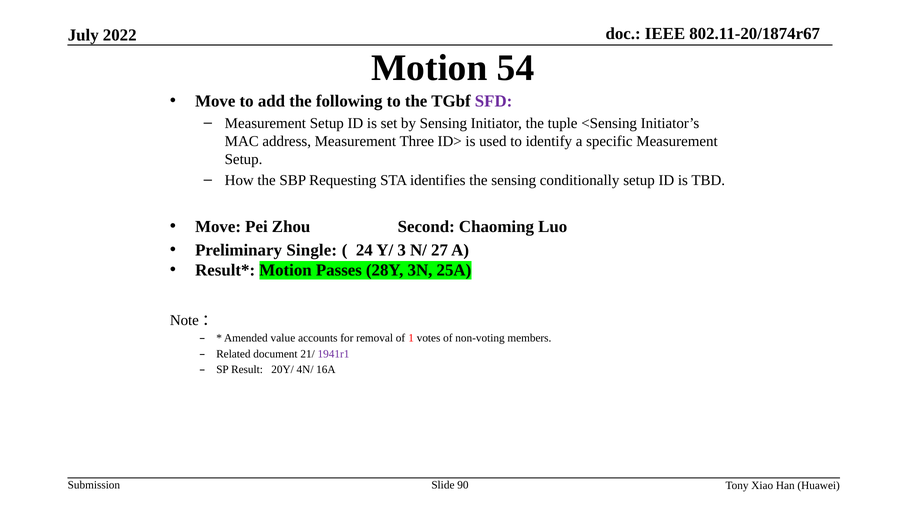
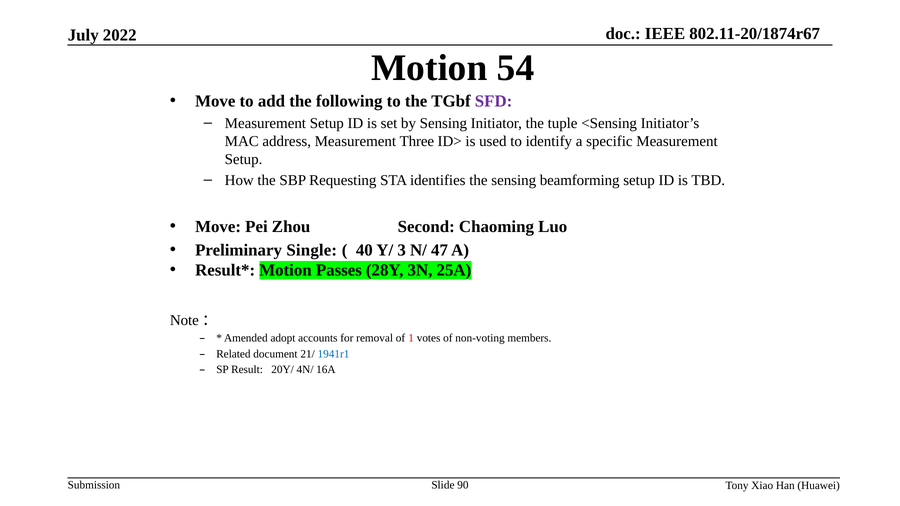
conditionally: conditionally -> beamforming
24: 24 -> 40
27: 27 -> 47
value: value -> adopt
1941r1 colour: purple -> blue
